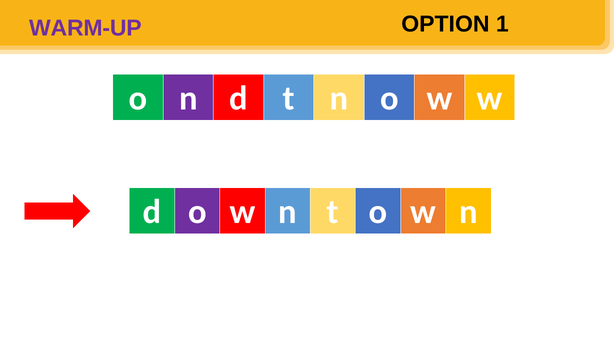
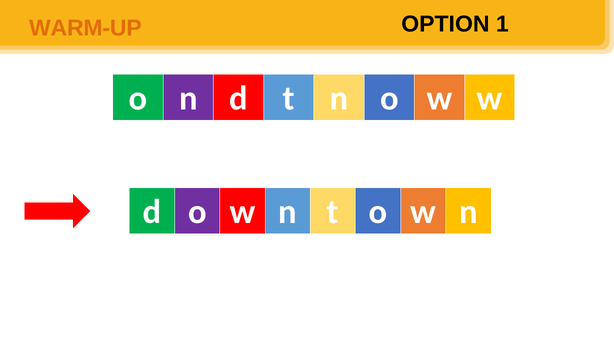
WARM-UP colour: purple -> orange
